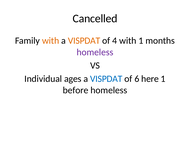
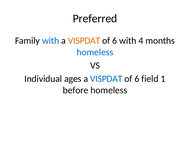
Cancelled: Cancelled -> Preferred
with at (51, 41) colour: orange -> blue
4 at (115, 41): 4 -> 6
with 1: 1 -> 4
homeless at (95, 52) colour: purple -> blue
here: here -> field
